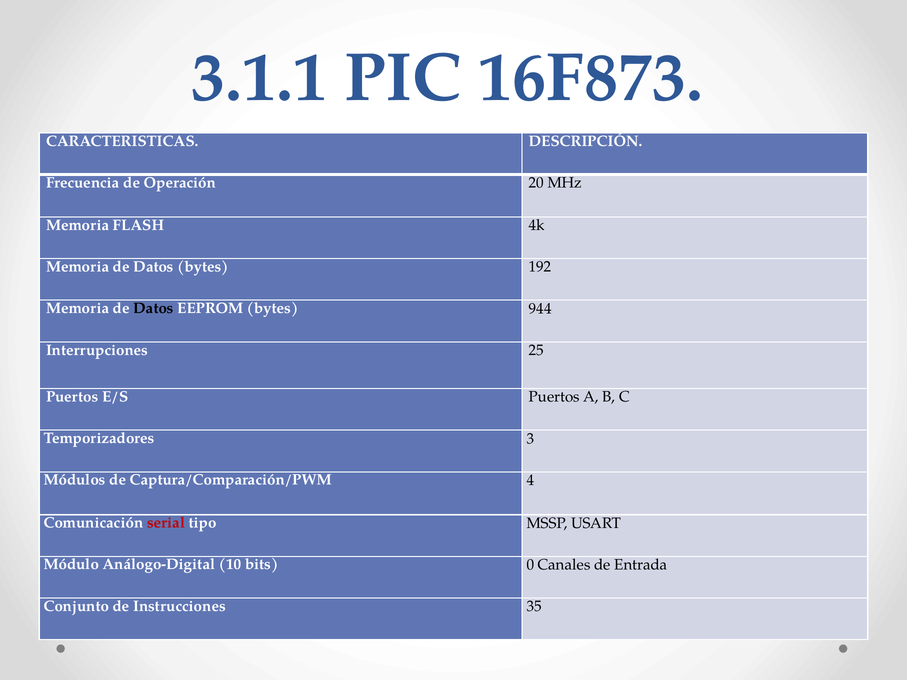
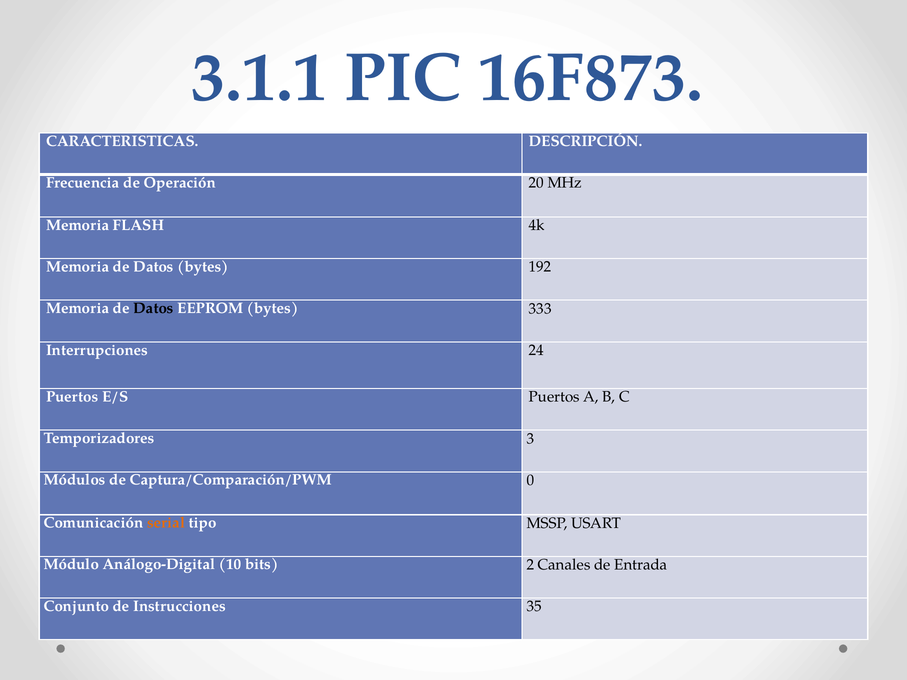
944: 944 -> 333
25: 25 -> 24
4: 4 -> 0
serial colour: red -> orange
0: 0 -> 2
